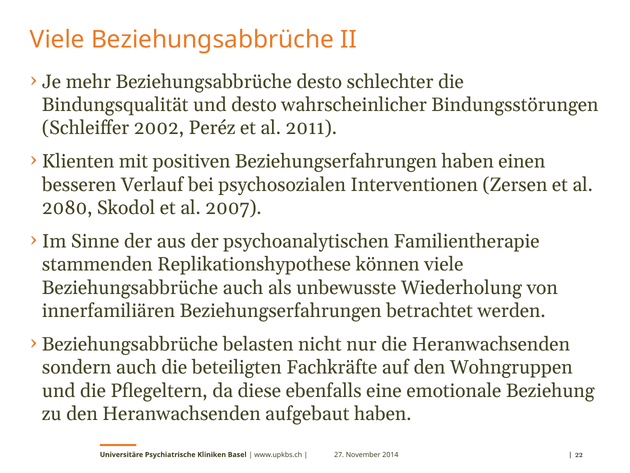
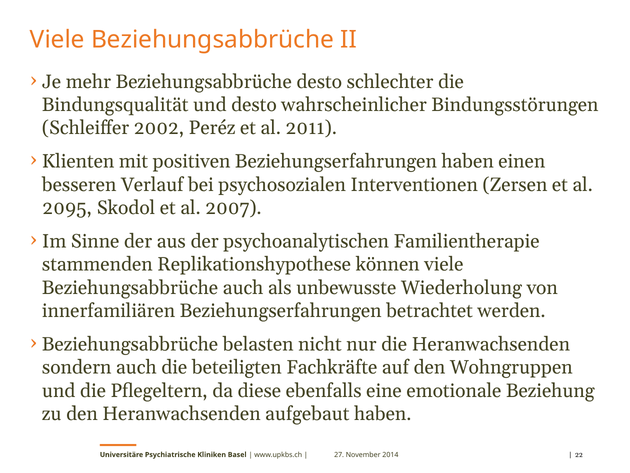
2080: 2080 -> 2095
